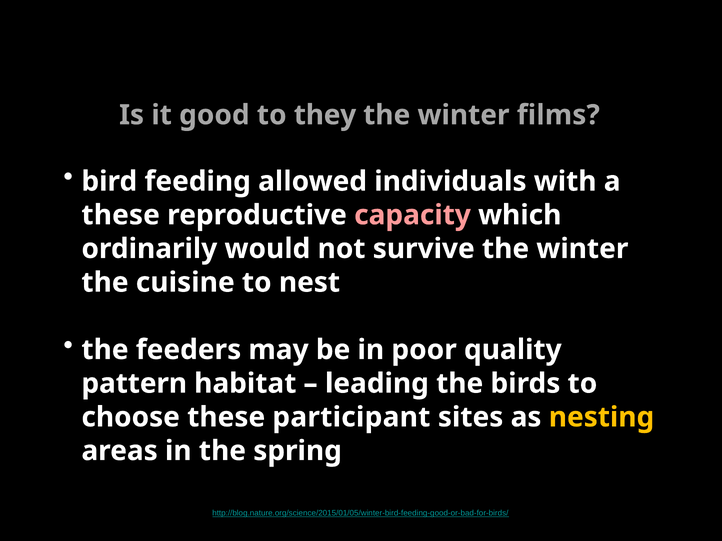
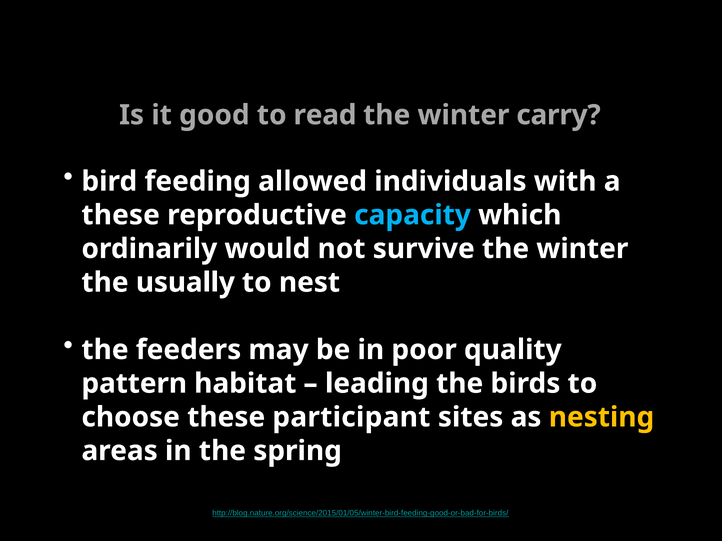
they: they -> read
films: films -> carry
capacity colour: pink -> light blue
cuisine: cuisine -> usually
